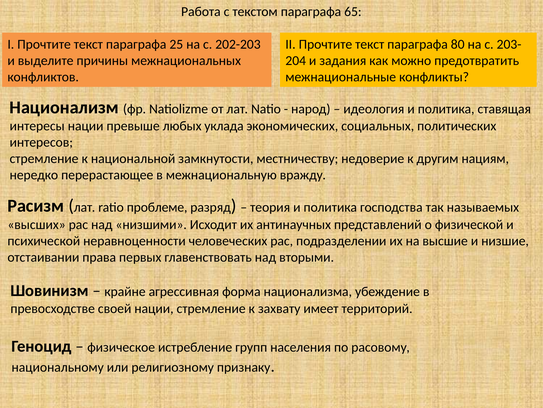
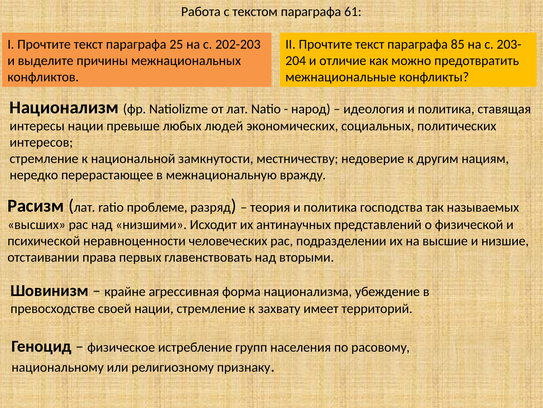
65: 65 -> 61
80: 80 -> 85
задания: задания -> отличие
уклада: уклада -> людей
